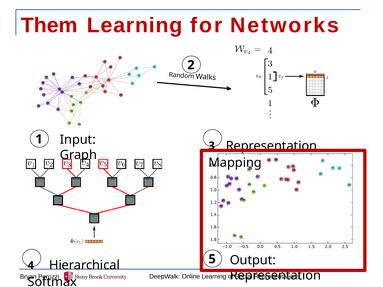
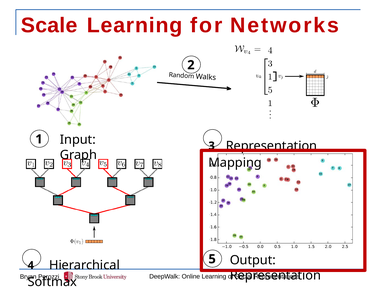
Them: Them -> Scale
